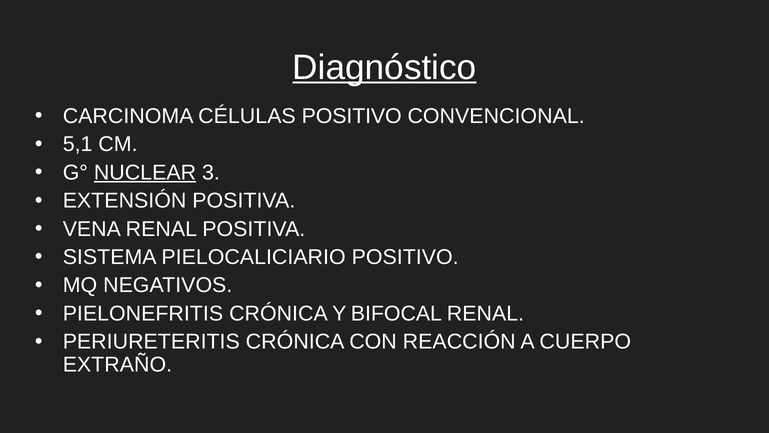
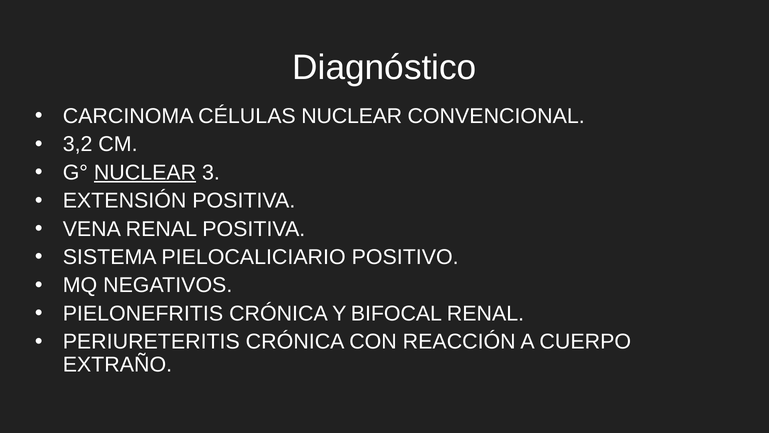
Diagnóstico underline: present -> none
CÉLULAS POSITIVO: POSITIVO -> NUCLEAR
5,1: 5,1 -> 3,2
